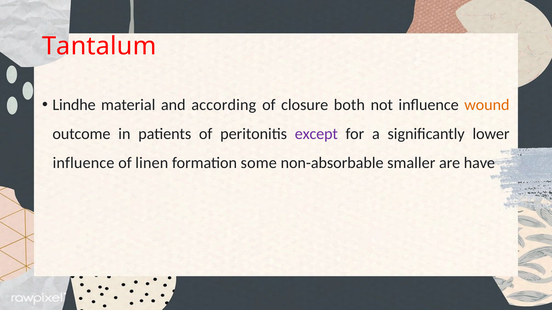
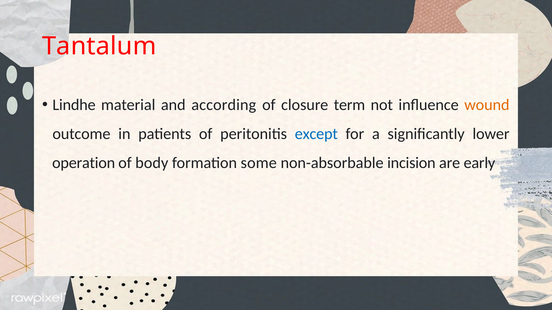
both: both -> term
except colour: purple -> blue
influence at (83, 163): influence -> operation
linen: linen -> body
smaller: smaller -> incision
have: have -> early
